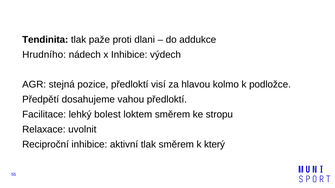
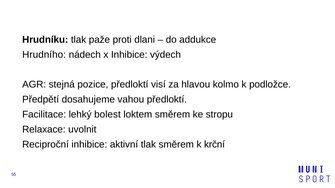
Tendinita: Tendinita -> Hrudníku
který: který -> krční
